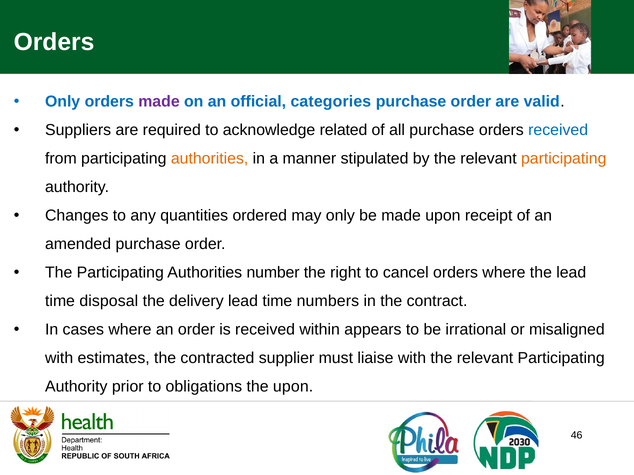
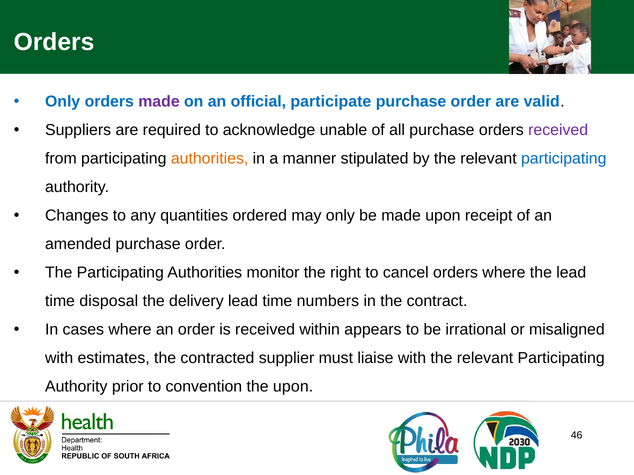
categories: categories -> participate
related: related -> unable
received at (558, 130) colour: blue -> purple
participating at (564, 159) colour: orange -> blue
number: number -> monitor
obligations: obligations -> convention
